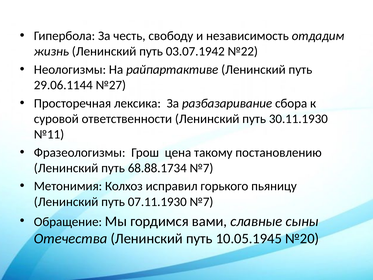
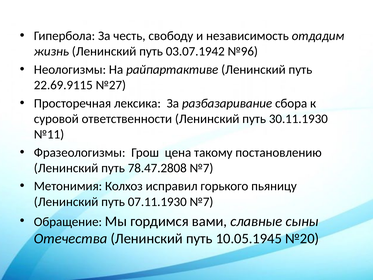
№22: №22 -> №96
29.06.1144: 29.06.1144 -> 22.69.9115
68.88.1734: 68.88.1734 -> 78.47.2808
